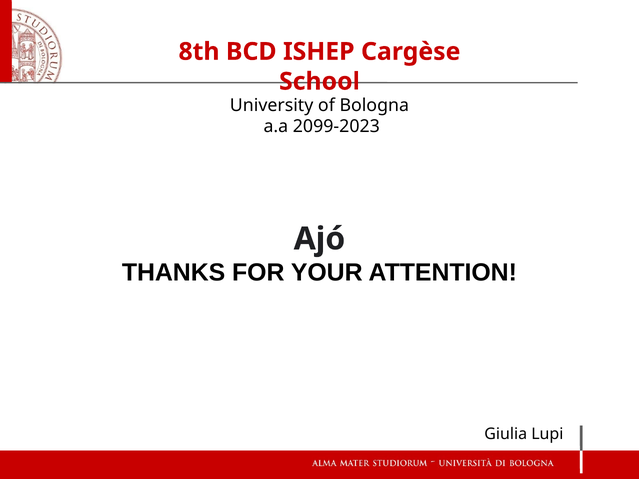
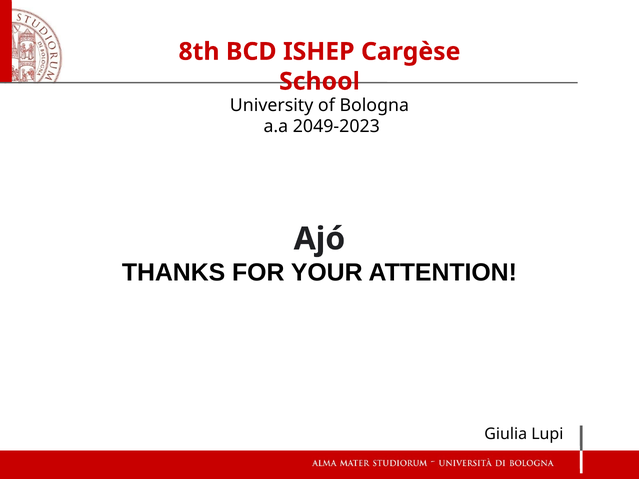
2099-2023: 2099-2023 -> 2049-2023
